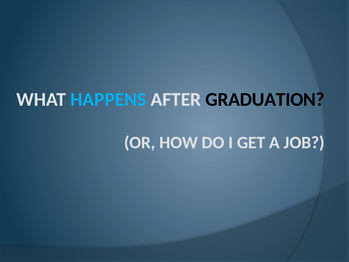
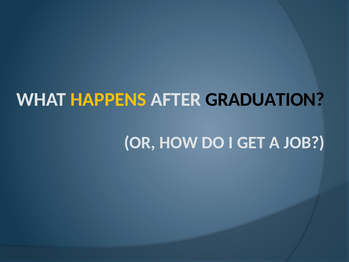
HAPPENS colour: light blue -> yellow
